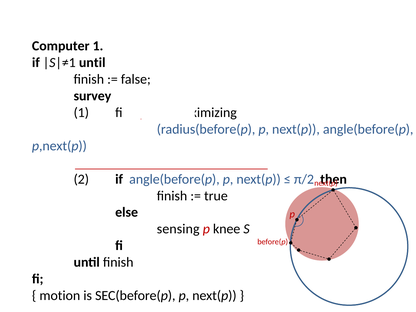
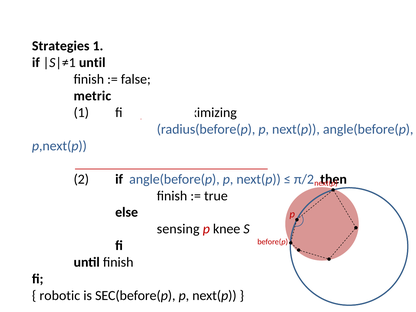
Computer: Computer -> Strategies
survey: survey -> metric
motion: motion -> robotic
